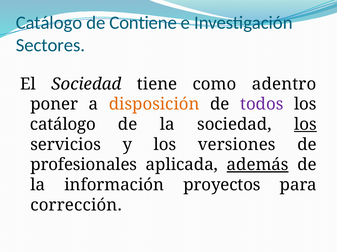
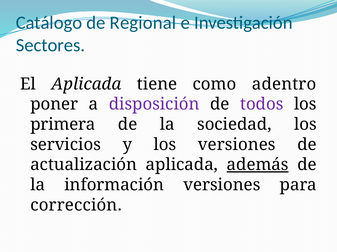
Contiene: Contiene -> Regional
El Sociedad: Sociedad -> Aplicada
disposición colour: orange -> purple
catálogo at (63, 125): catálogo -> primera
los at (305, 125) underline: present -> none
profesionales: profesionales -> actualización
información proyectos: proyectos -> versiones
